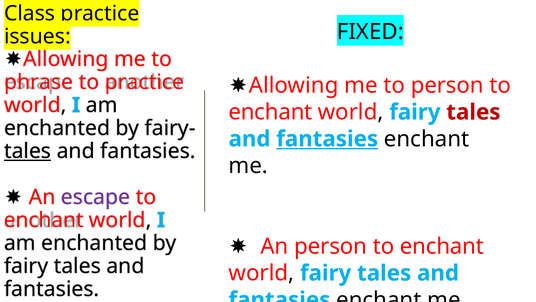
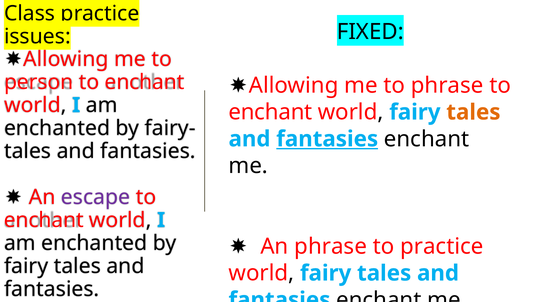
phrase: phrase -> person
practice at (144, 82): practice -> enchant
to person: person -> phrase
tales at (473, 112) colour: red -> orange
tales at (28, 151) underline: present -> none
An person: person -> phrase
enchant at (442, 246): enchant -> practice
